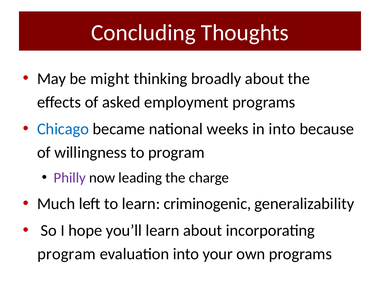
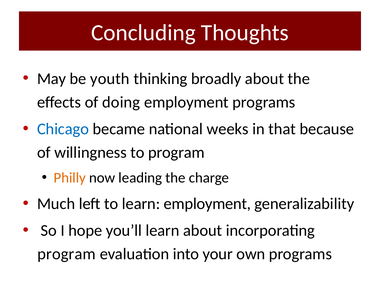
might: might -> youth
asked: asked -> doing
in into: into -> that
Philly colour: purple -> orange
learn criminogenic: criminogenic -> employment
